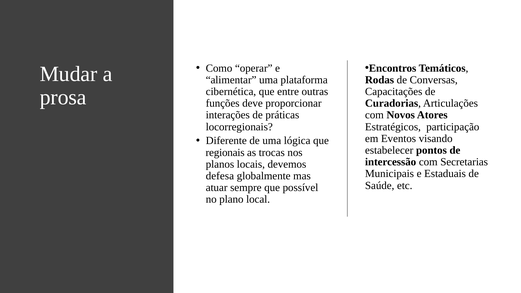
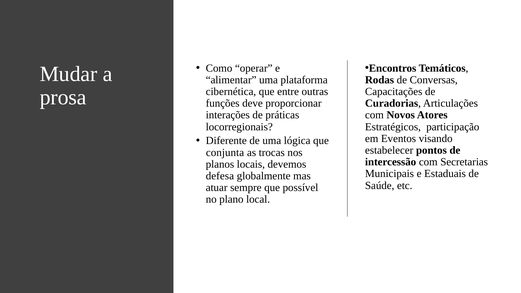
regionais: regionais -> conjunta
